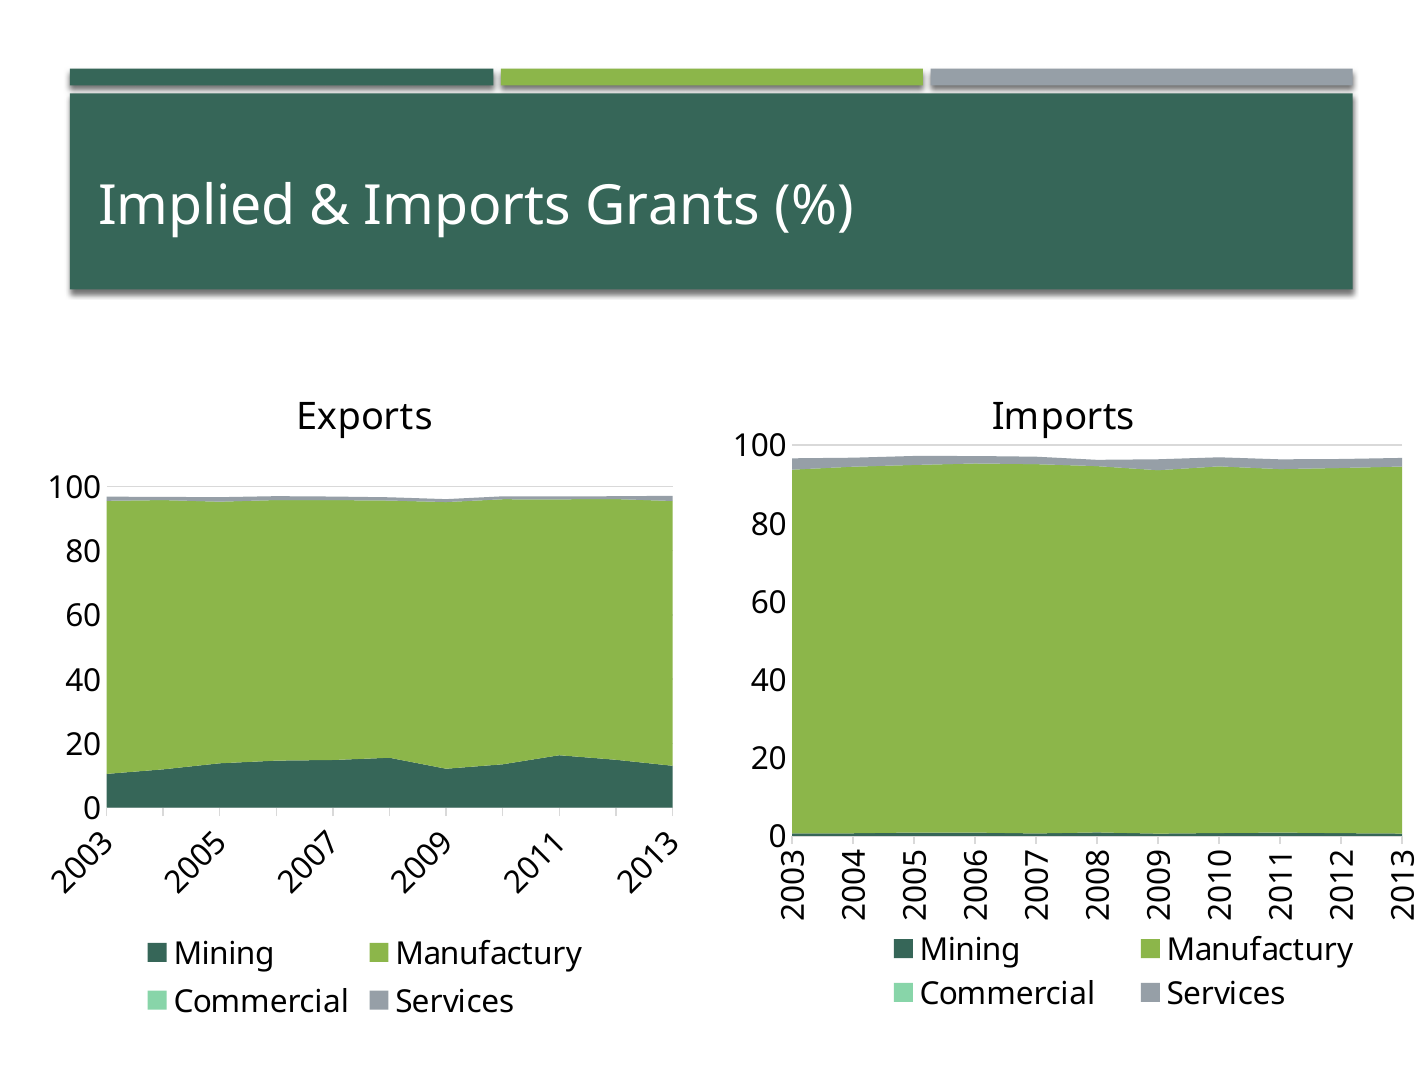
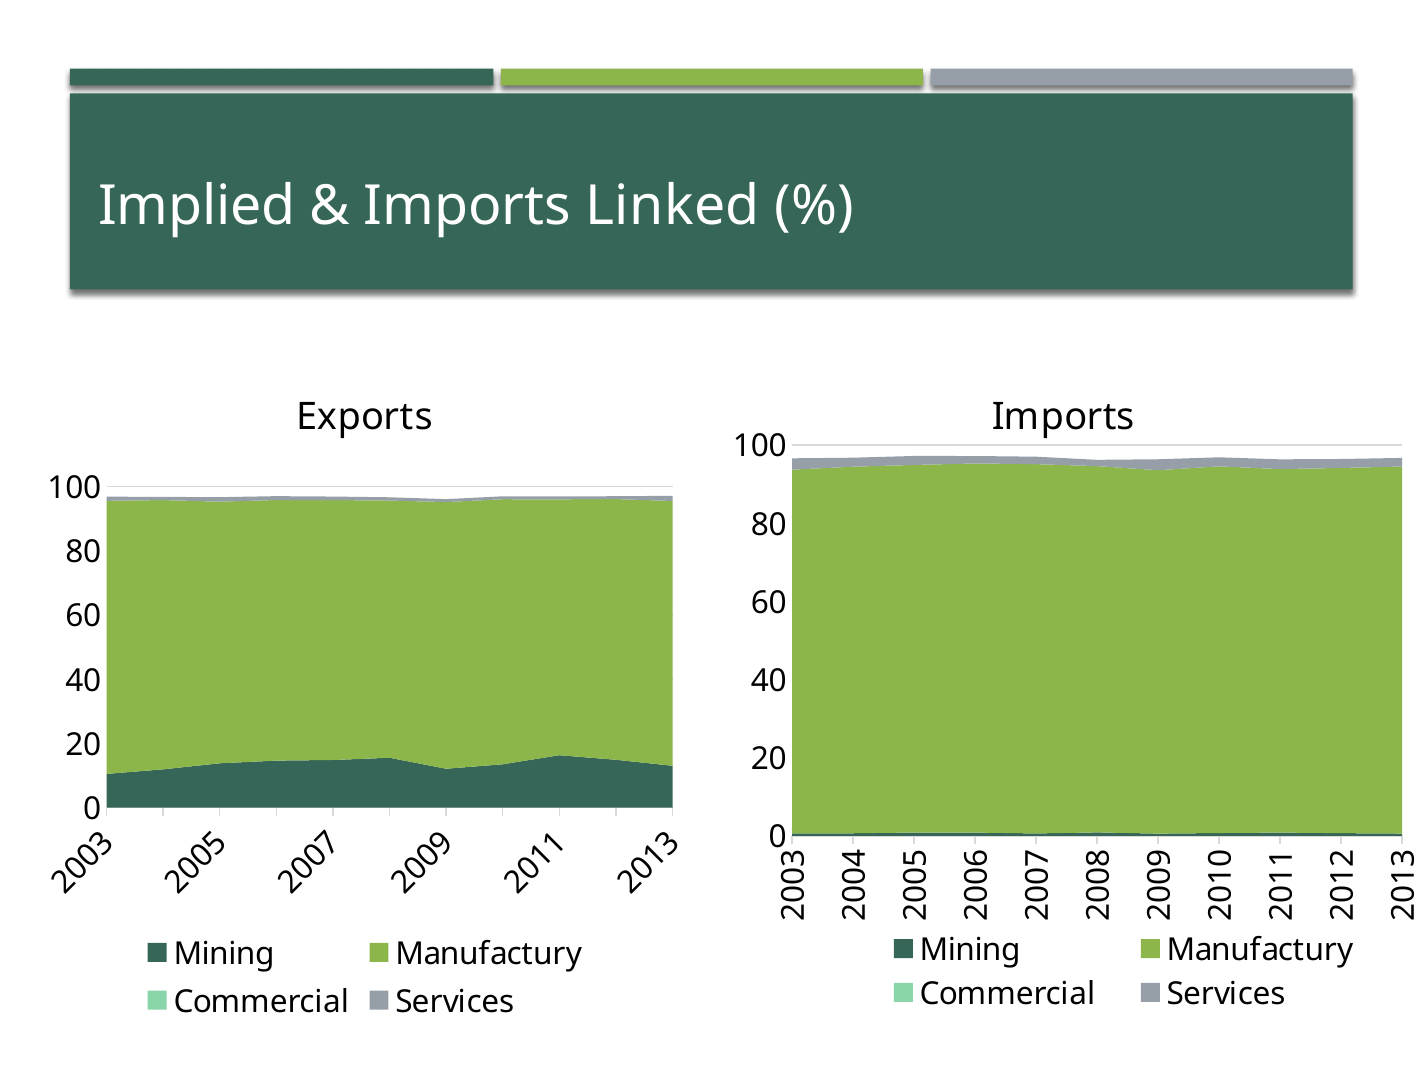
Grants: Grants -> Linked
